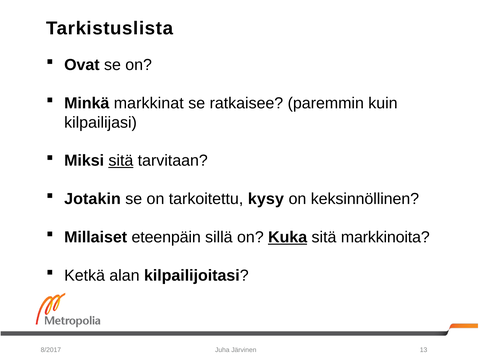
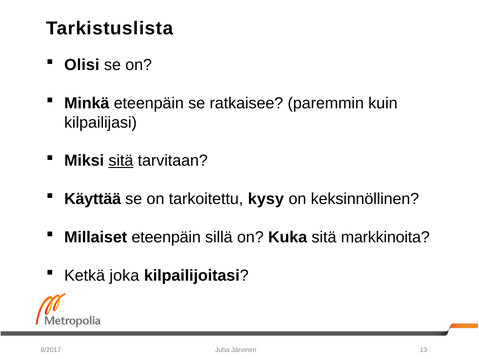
Ovat: Ovat -> Olisi
Minkä markkinat: markkinat -> eteenpäin
Jotakin: Jotakin -> Käyttää
Kuka underline: present -> none
alan: alan -> joka
